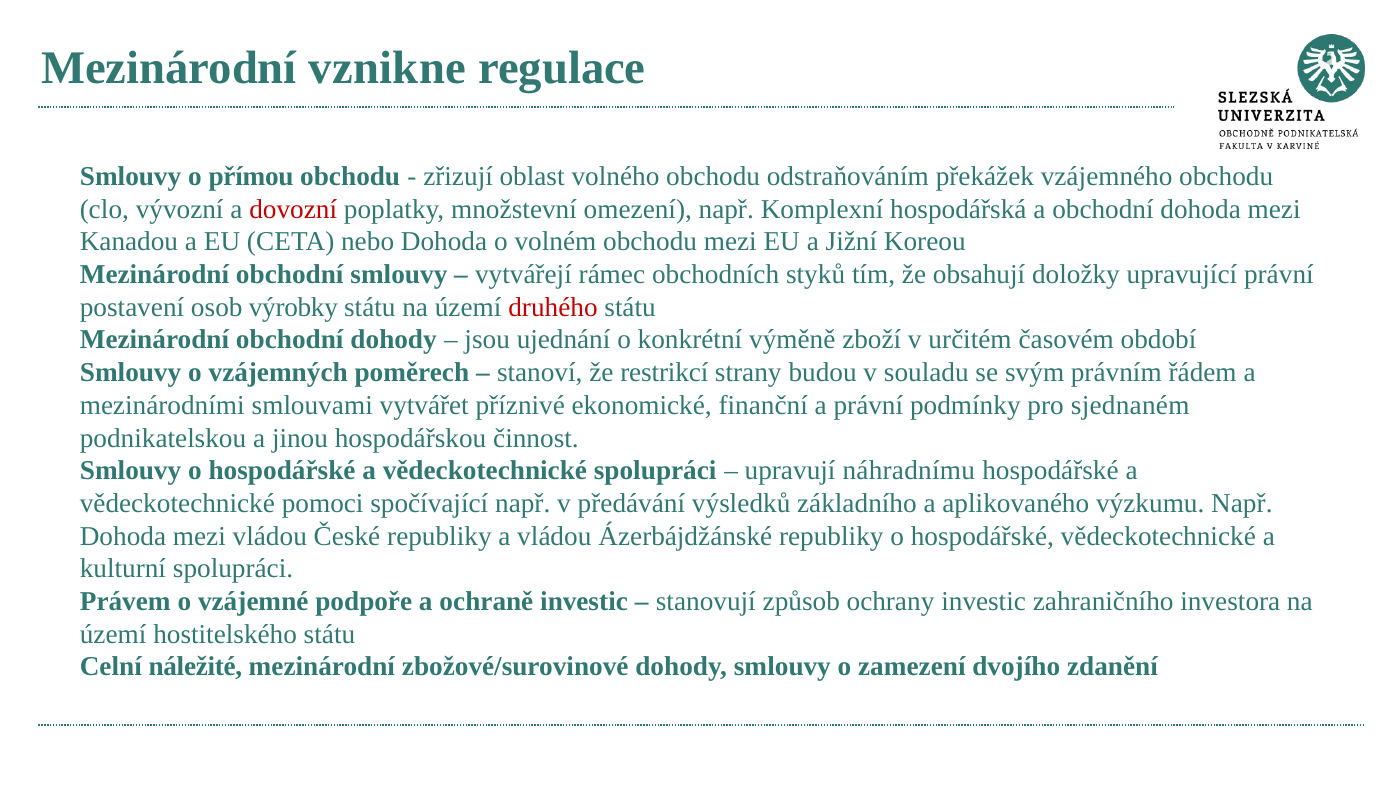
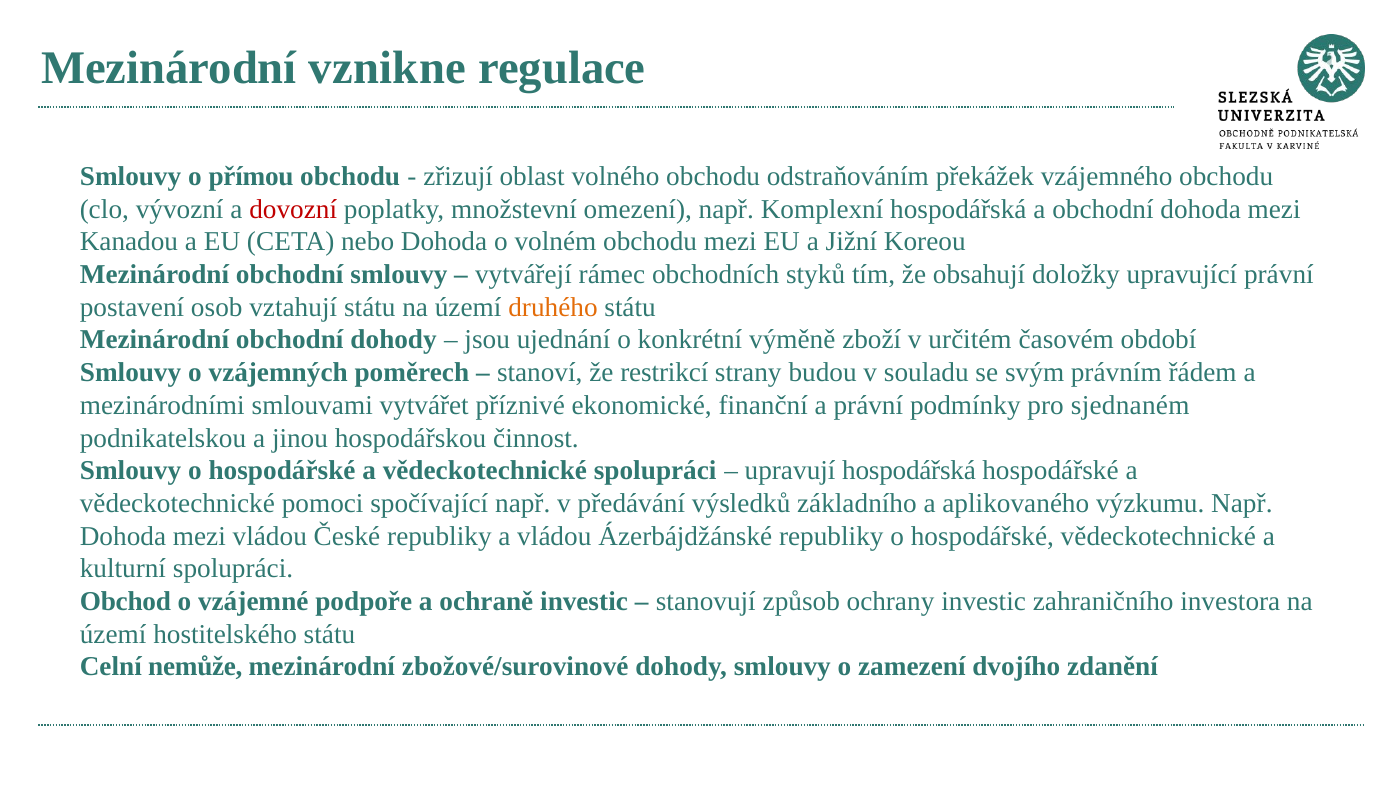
výrobky: výrobky -> vztahují
druhého colour: red -> orange
upravují náhradnímu: náhradnímu -> hospodářská
Právem: Právem -> Obchod
náležité: náležité -> nemůže
